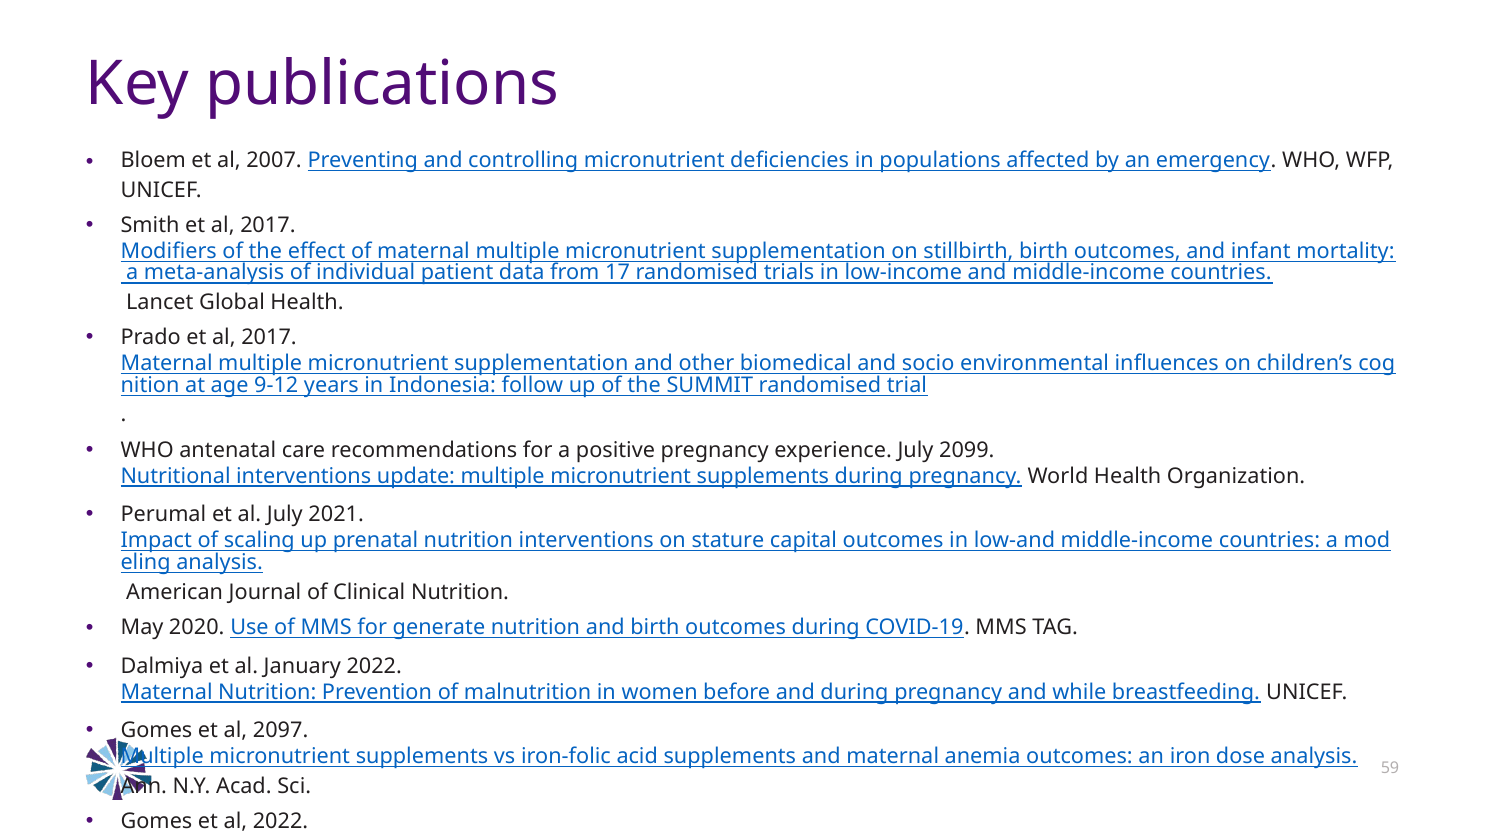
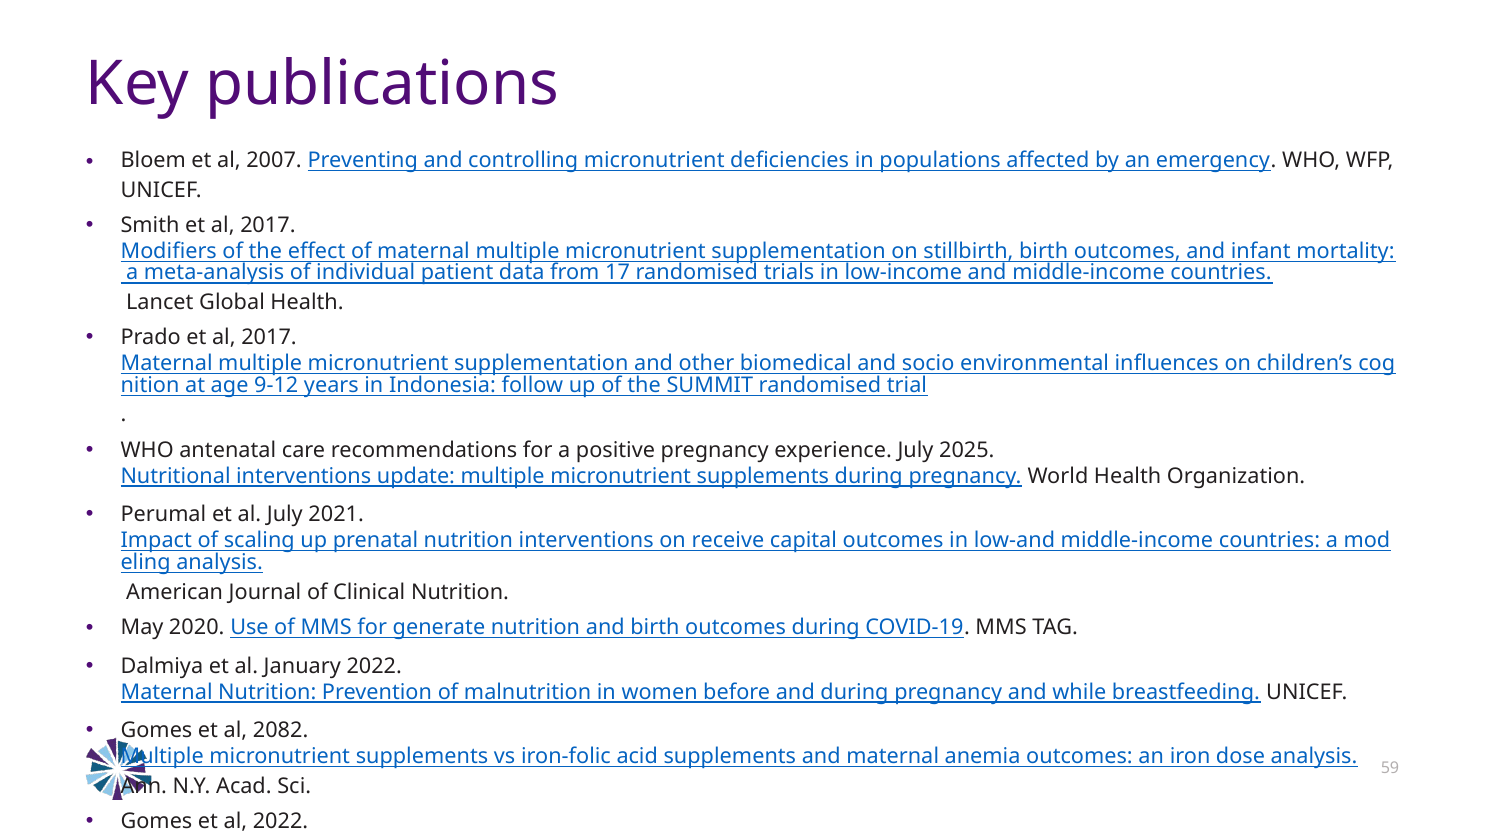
2099: 2099 -> 2025
stature: stature -> receive
2097: 2097 -> 2082
